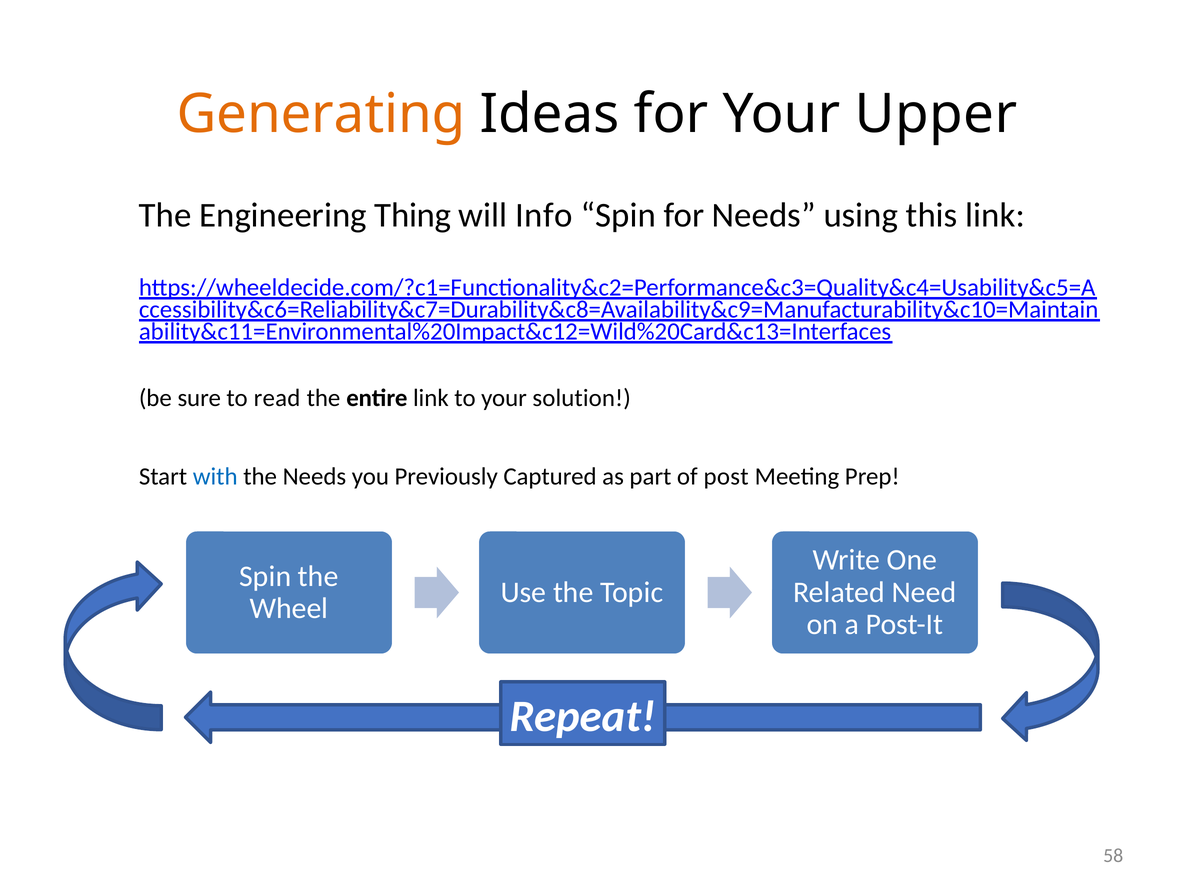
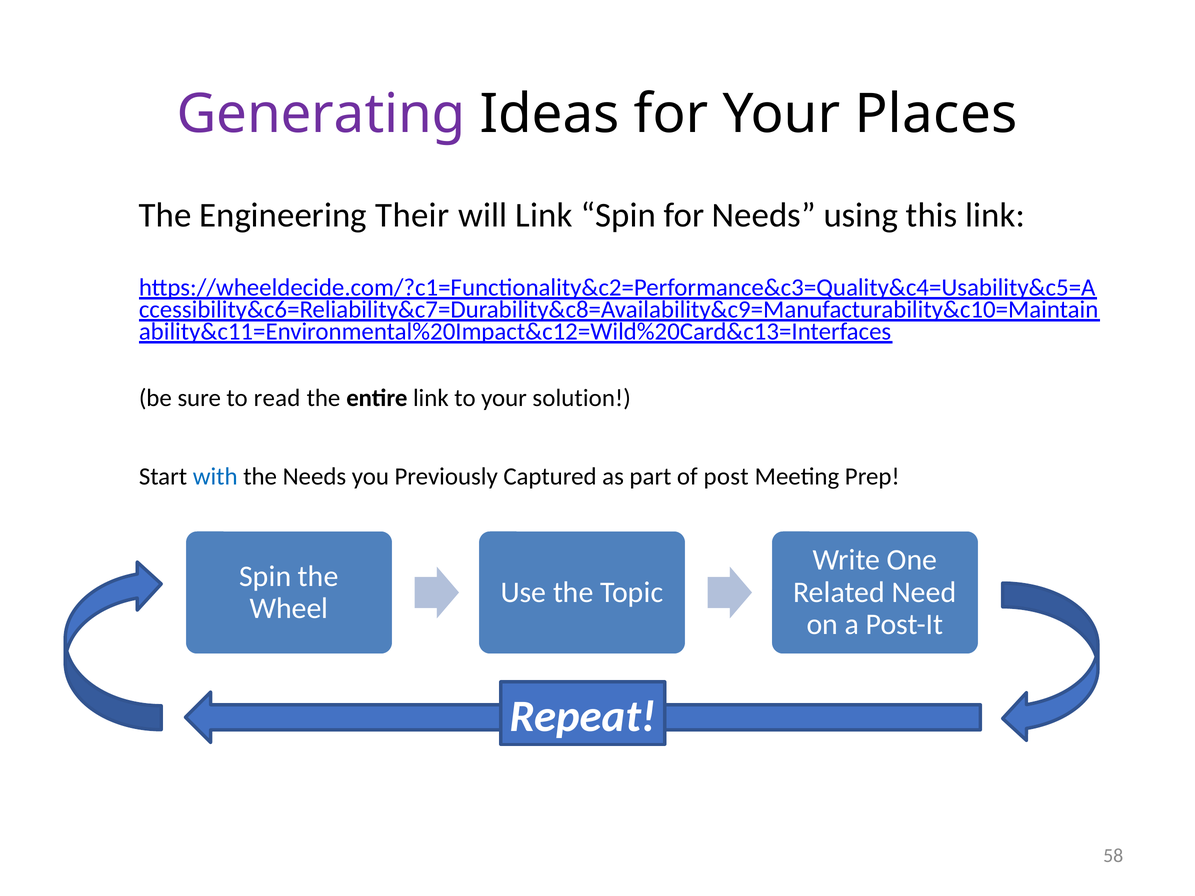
Generating colour: orange -> purple
Upper: Upper -> Places
Thing: Thing -> Their
will Info: Info -> Link
